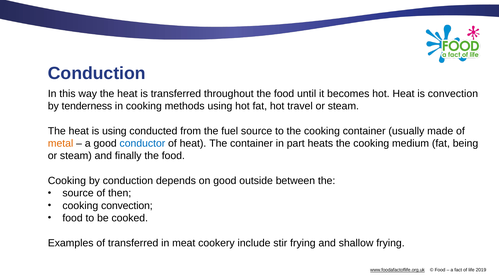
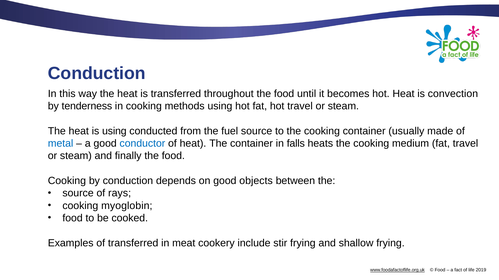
metal colour: orange -> blue
part: part -> falls
fat being: being -> travel
outside: outside -> objects
then: then -> rays
cooking convection: convection -> myoglobin
